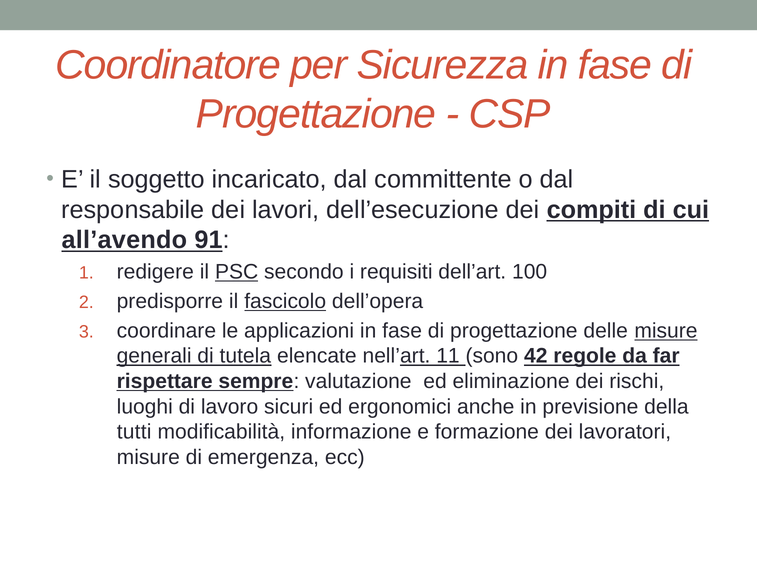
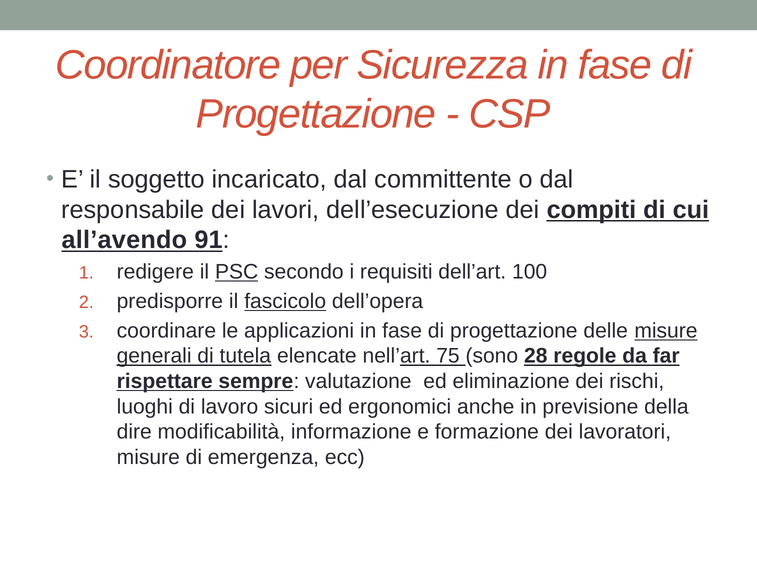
11: 11 -> 75
42: 42 -> 28
tutti: tutti -> dire
